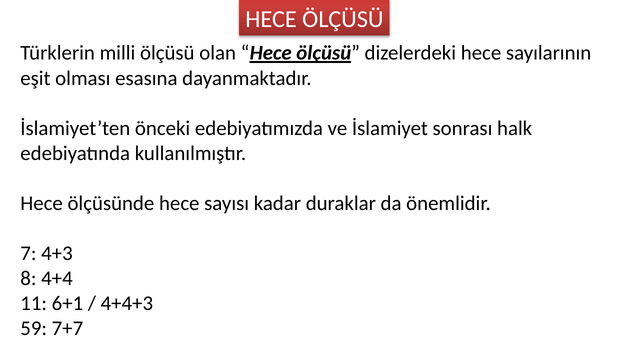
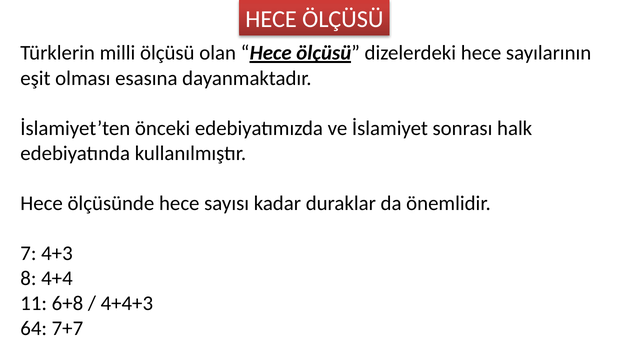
6+1: 6+1 -> 6+8
59: 59 -> 64
